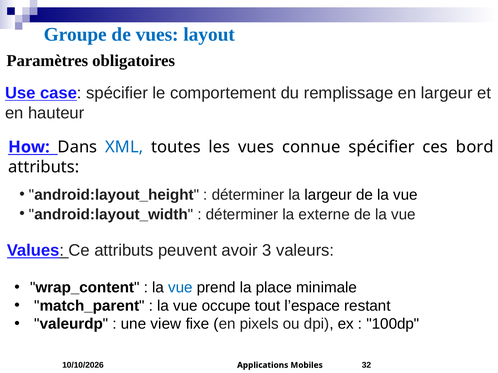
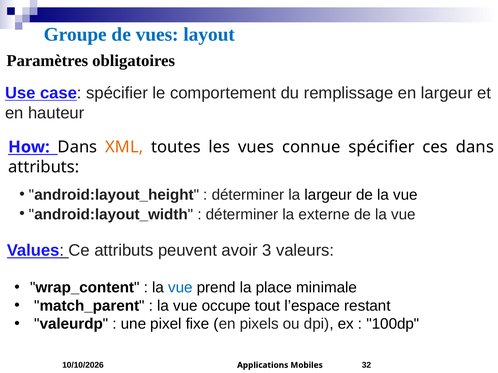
XML colour: blue -> orange
ces bord: bord -> dans
view: view -> pixel
